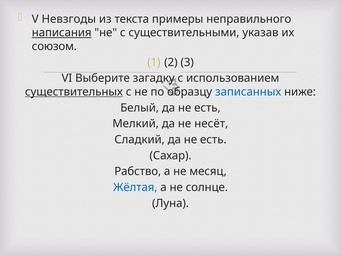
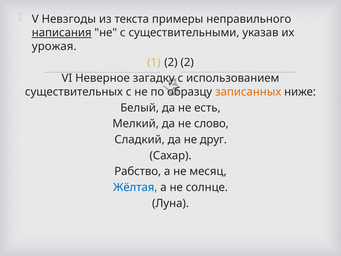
союзом: союзом -> урожая
2 3: 3 -> 2
Выберите: Выберите -> Неверное
существительных underline: present -> none
записанных colour: blue -> orange
несёт: несёт -> слово
Сладкий да не есть: есть -> друг
